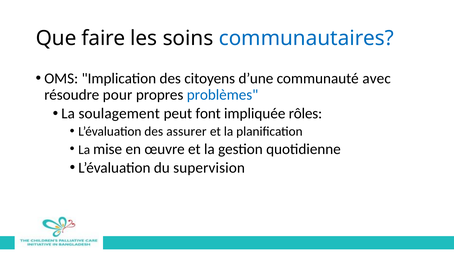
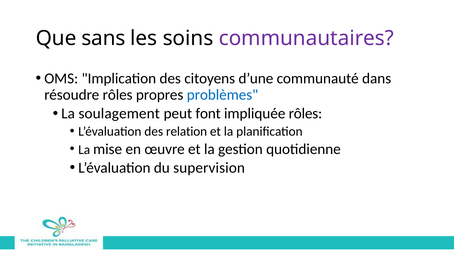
faire: faire -> sans
communautaires colour: blue -> purple
avec: avec -> dans
résoudre pour: pour -> rôles
assurer: assurer -> relation
